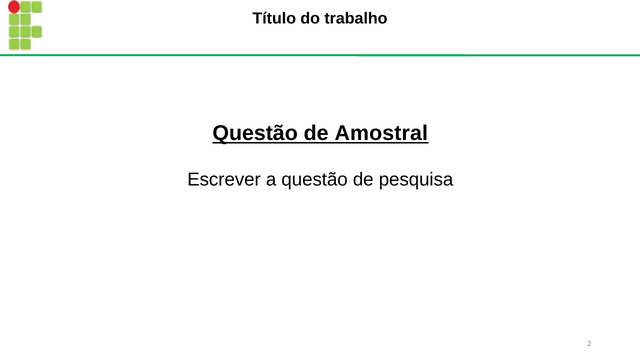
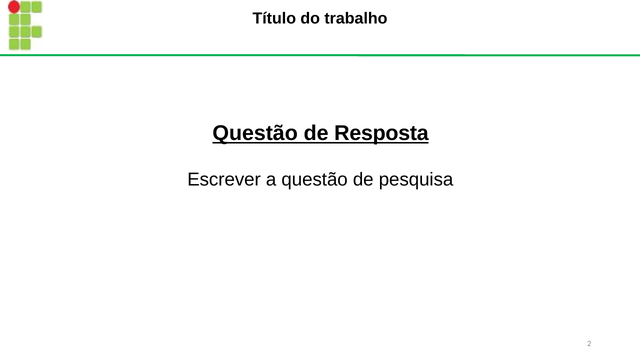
Amostral: Amostral -> Resposta
